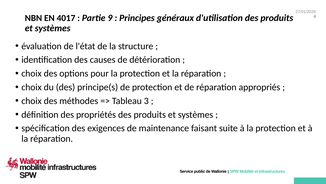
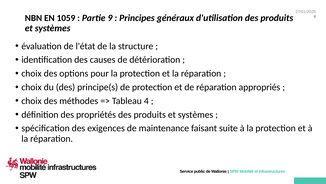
4017: 4017 -> 1059
Tableau 3: 3 -> 4
